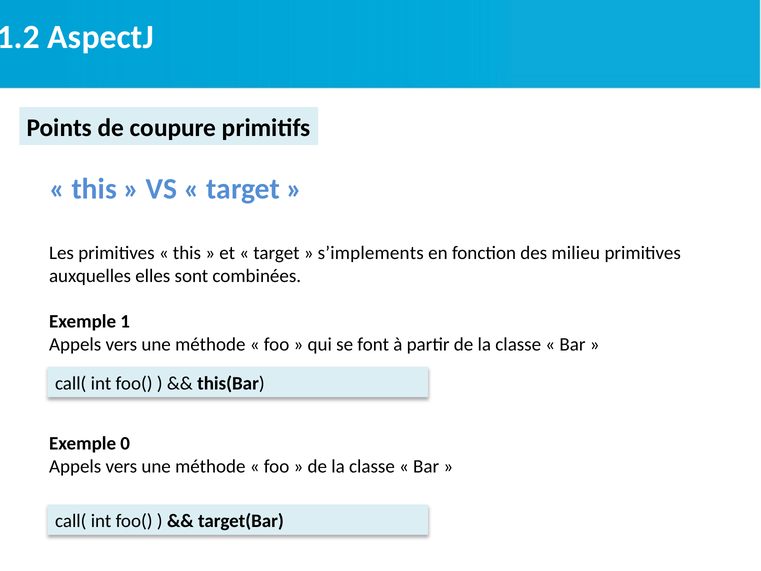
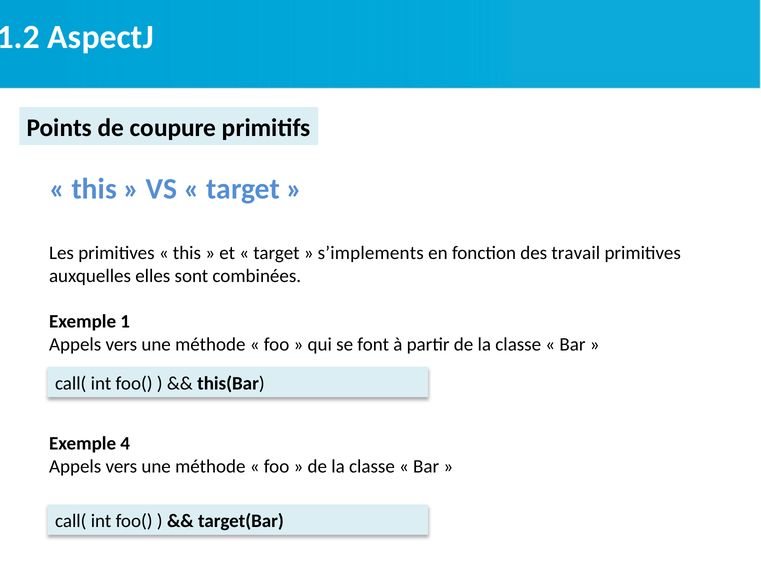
milieu: milieu -> travail
0: 0 -> 4
